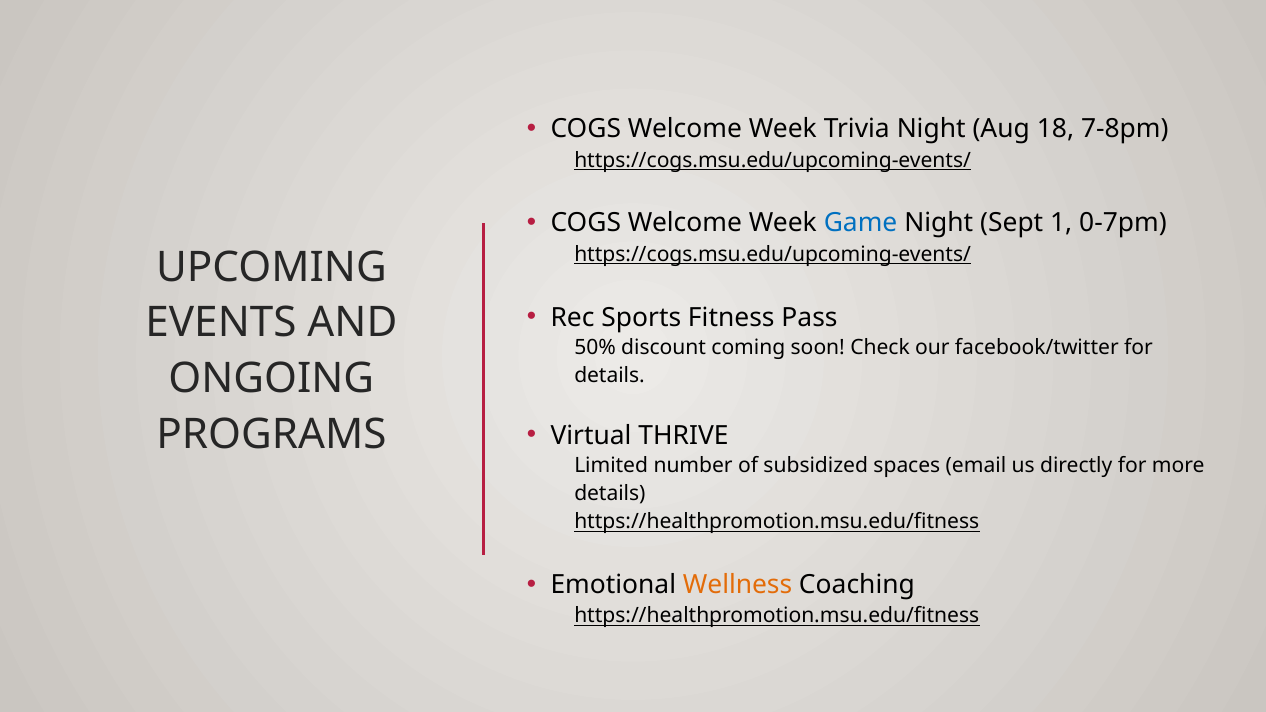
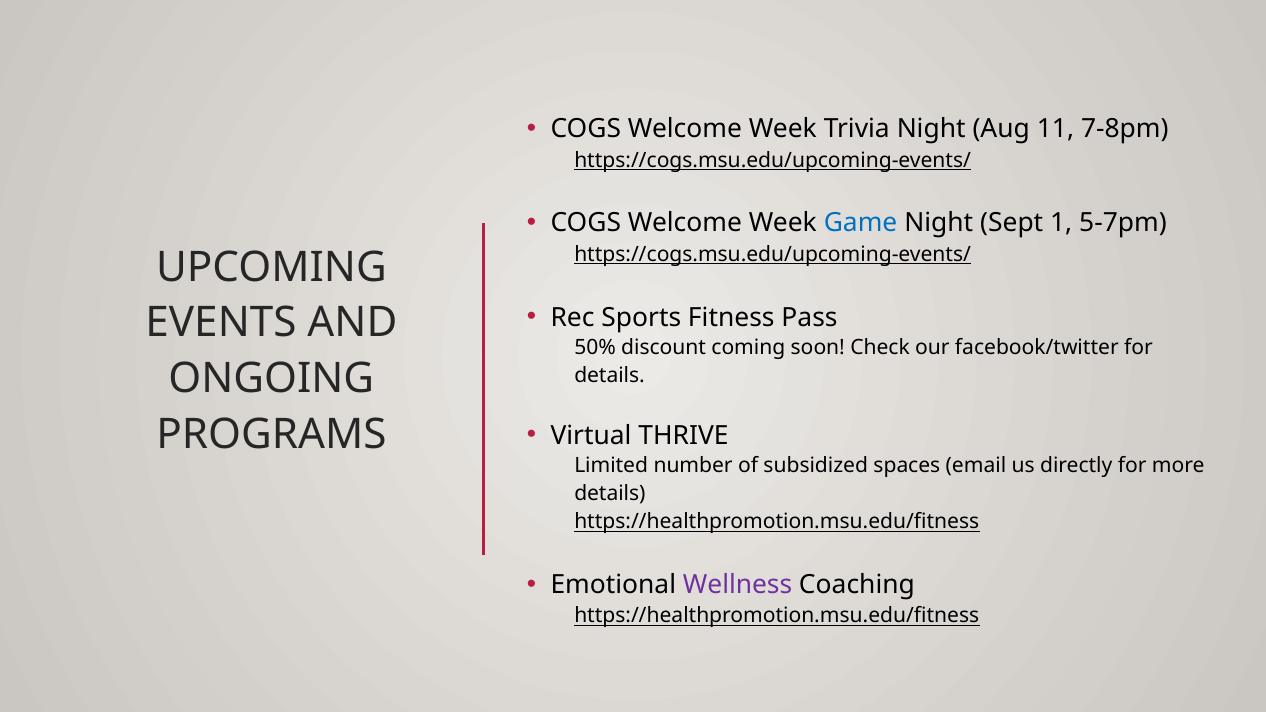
18: 18 -> 11
0-7pm: 0-7pm -> 5-7pm
Wellness colour: orange -> purple
